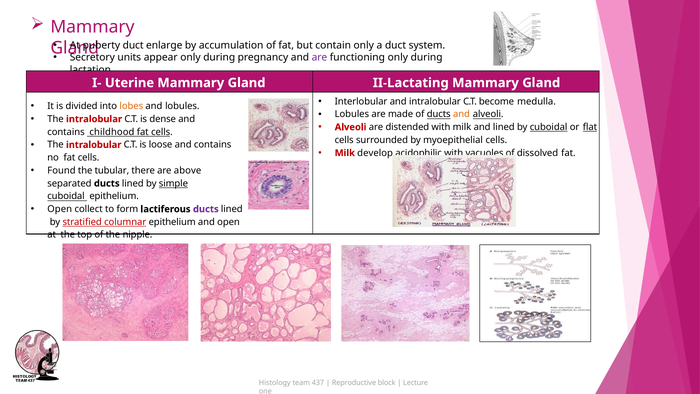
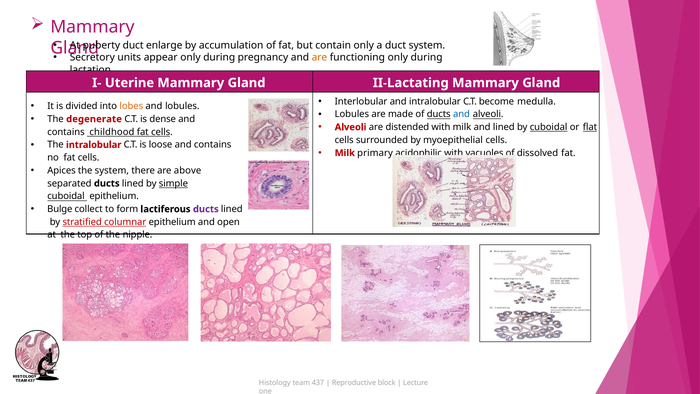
are at (319, 58) colour: purple -> orange
and at (461, 114) colour: orange -> blue
intralobular at (94, 119): intralobular -> degenerate
develop: develop -> primary
Found: Found -> Apices
the tubular: tubular -> system
Open at (60, 209): Open -> Bulge
